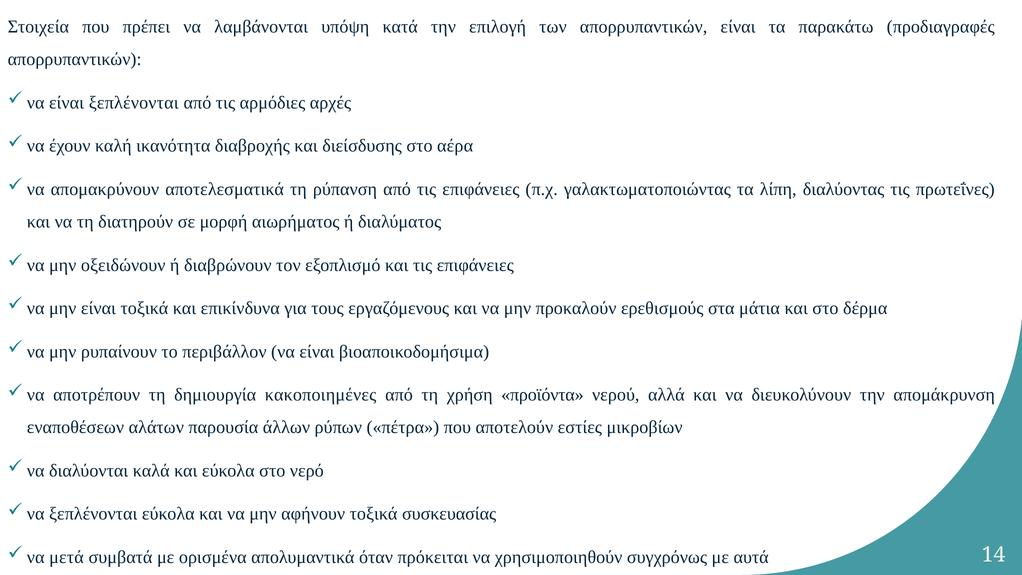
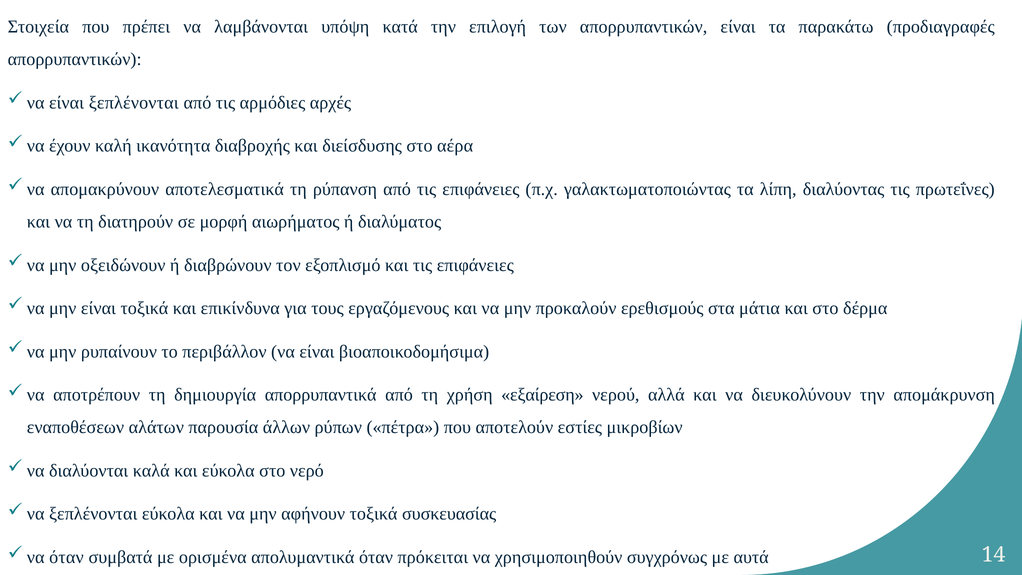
κακοποιημένες: κακοποιημένες -> απορρυπαντικά
προϊόντα: προϊόντα -> εξαίρεση
μετά at (66, 557): μετά -> όταν
